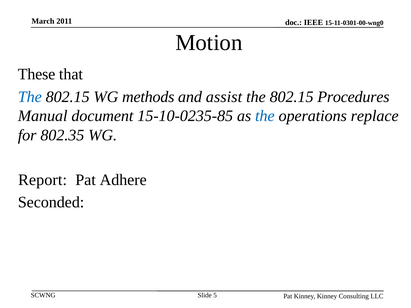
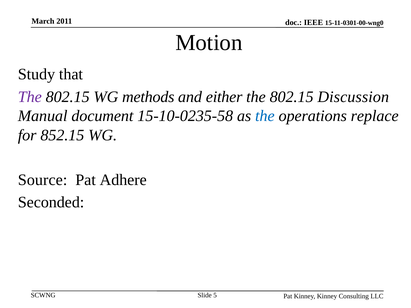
These: These -> Study
The at (30, 97) colour: blue -> purple
assist: assist -> either
Procedures: Procedures -> Discussion
15-10-0235-85: 15-10-0235-85 -> 15-10-0235-58
802.35: 802.35 -> 852.15
Report: Report -> Source
